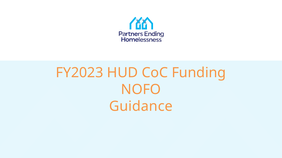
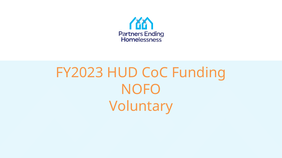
Guidance: Guidance -> Voluntary
